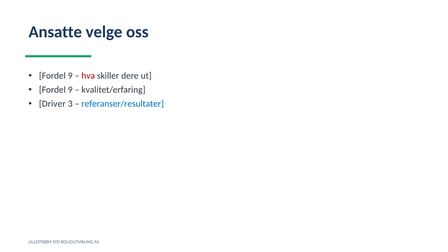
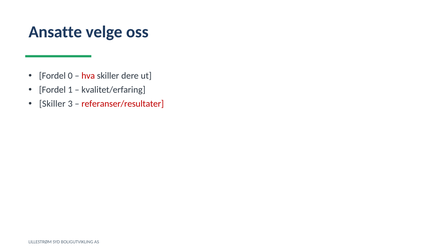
9 at (70, 76): 9 -> 0
9 at (70, 90): 9 -> 1
Driver at (52, 104): Driver -> Skiller
referanser/resultater colour: blue -> red
